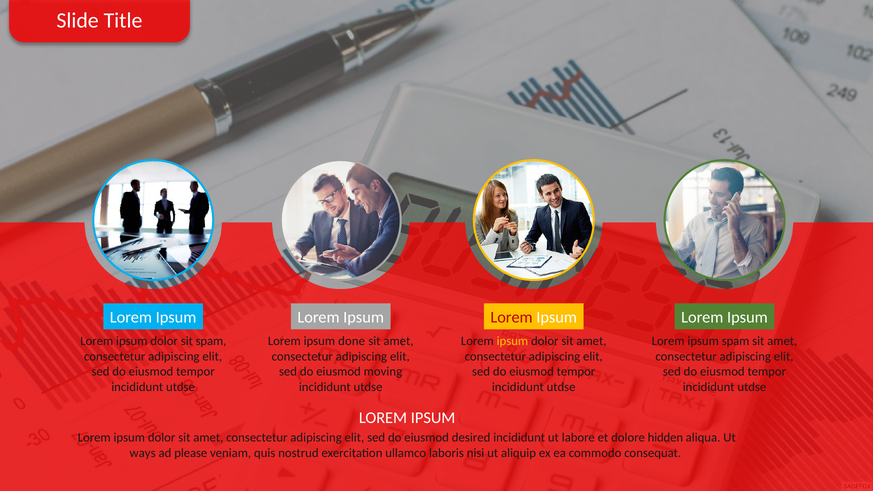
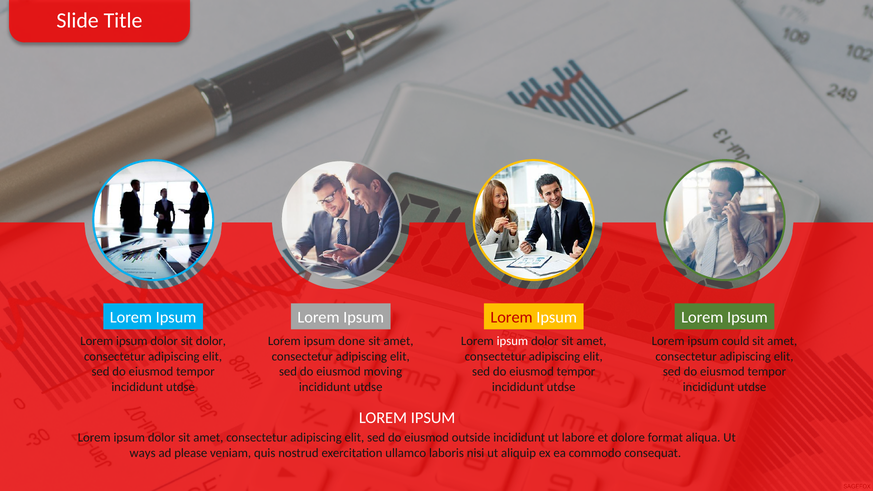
sit spam: spam -> dolor
ipsum at (512, 341) colour: yellow -> white
ipsum spam: spam -> could
desired: desired -> outside
hidden: hidden -> format
